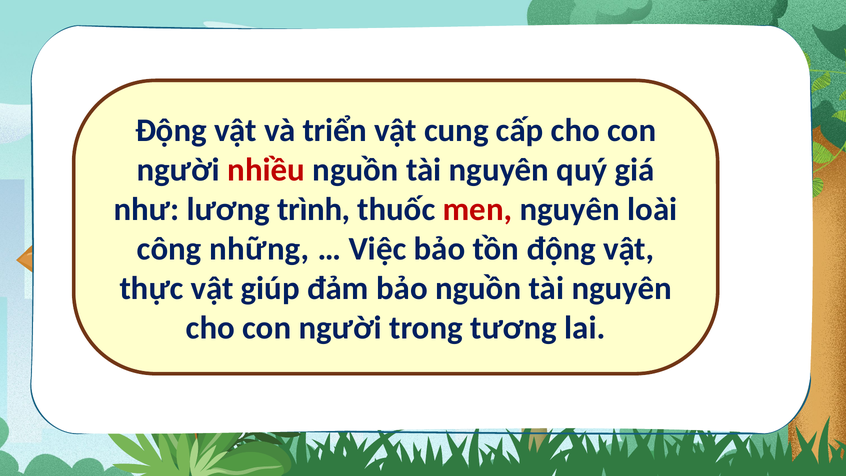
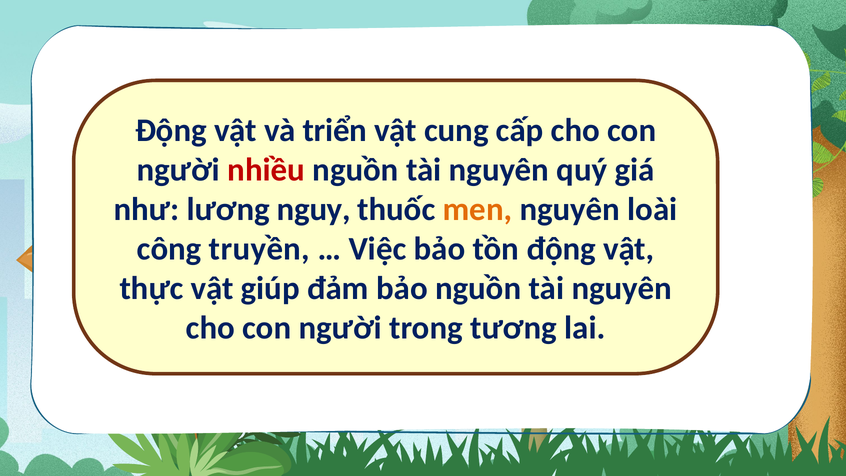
trình: trình -> nguy
men colour: red -> orange
những: những -> truyền
